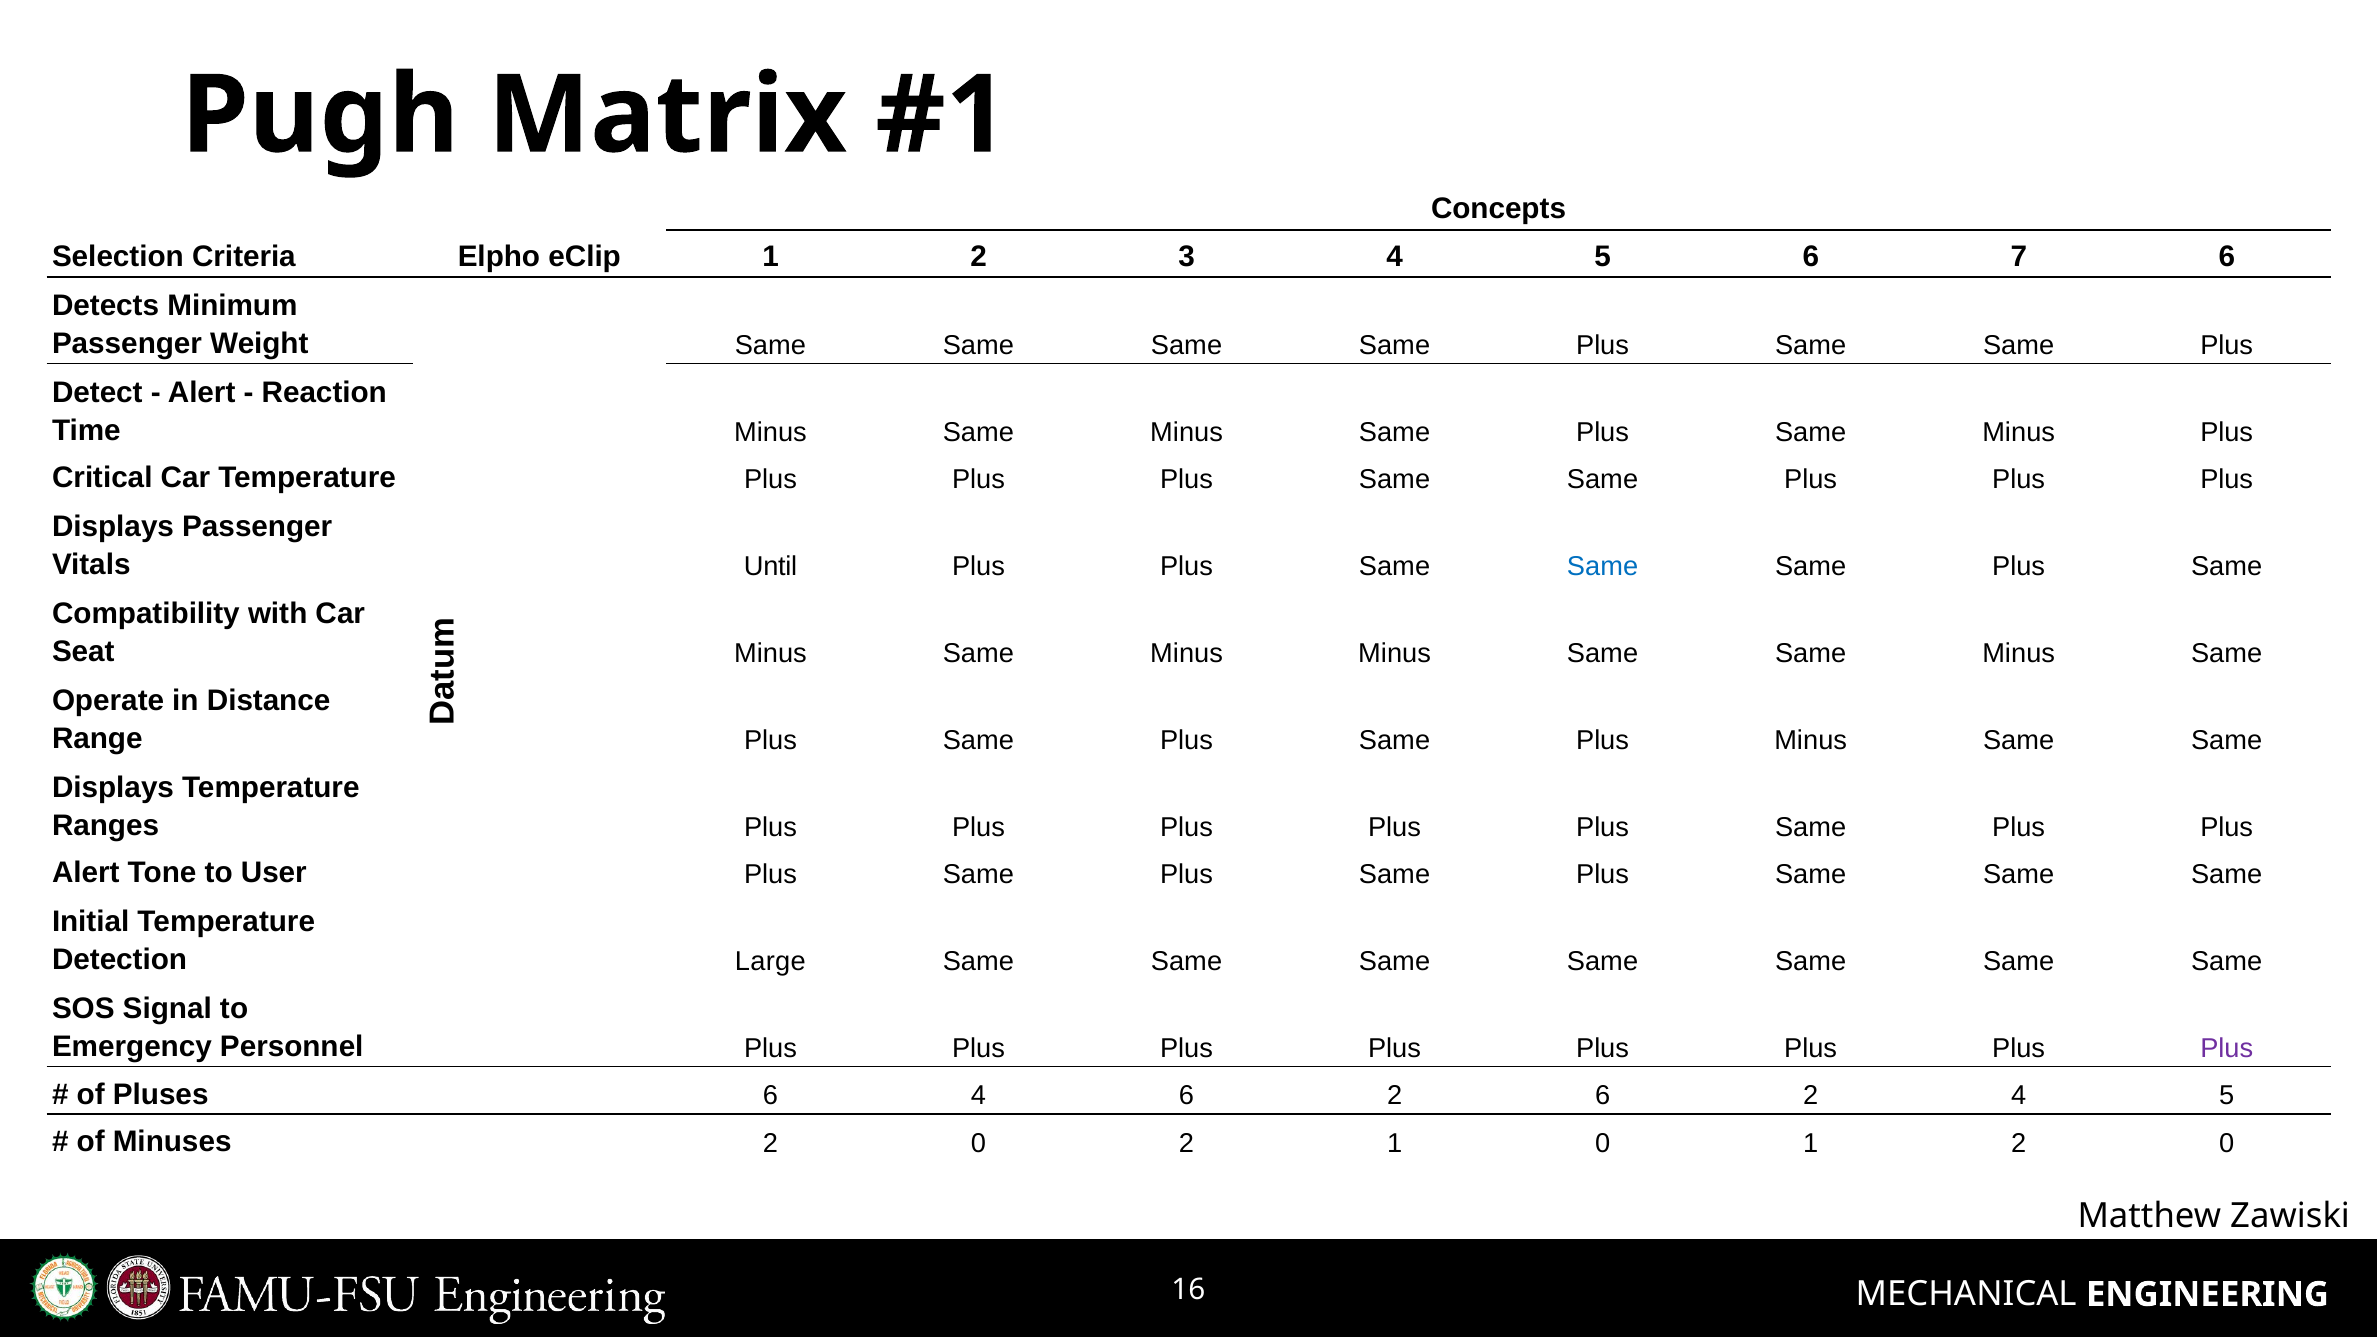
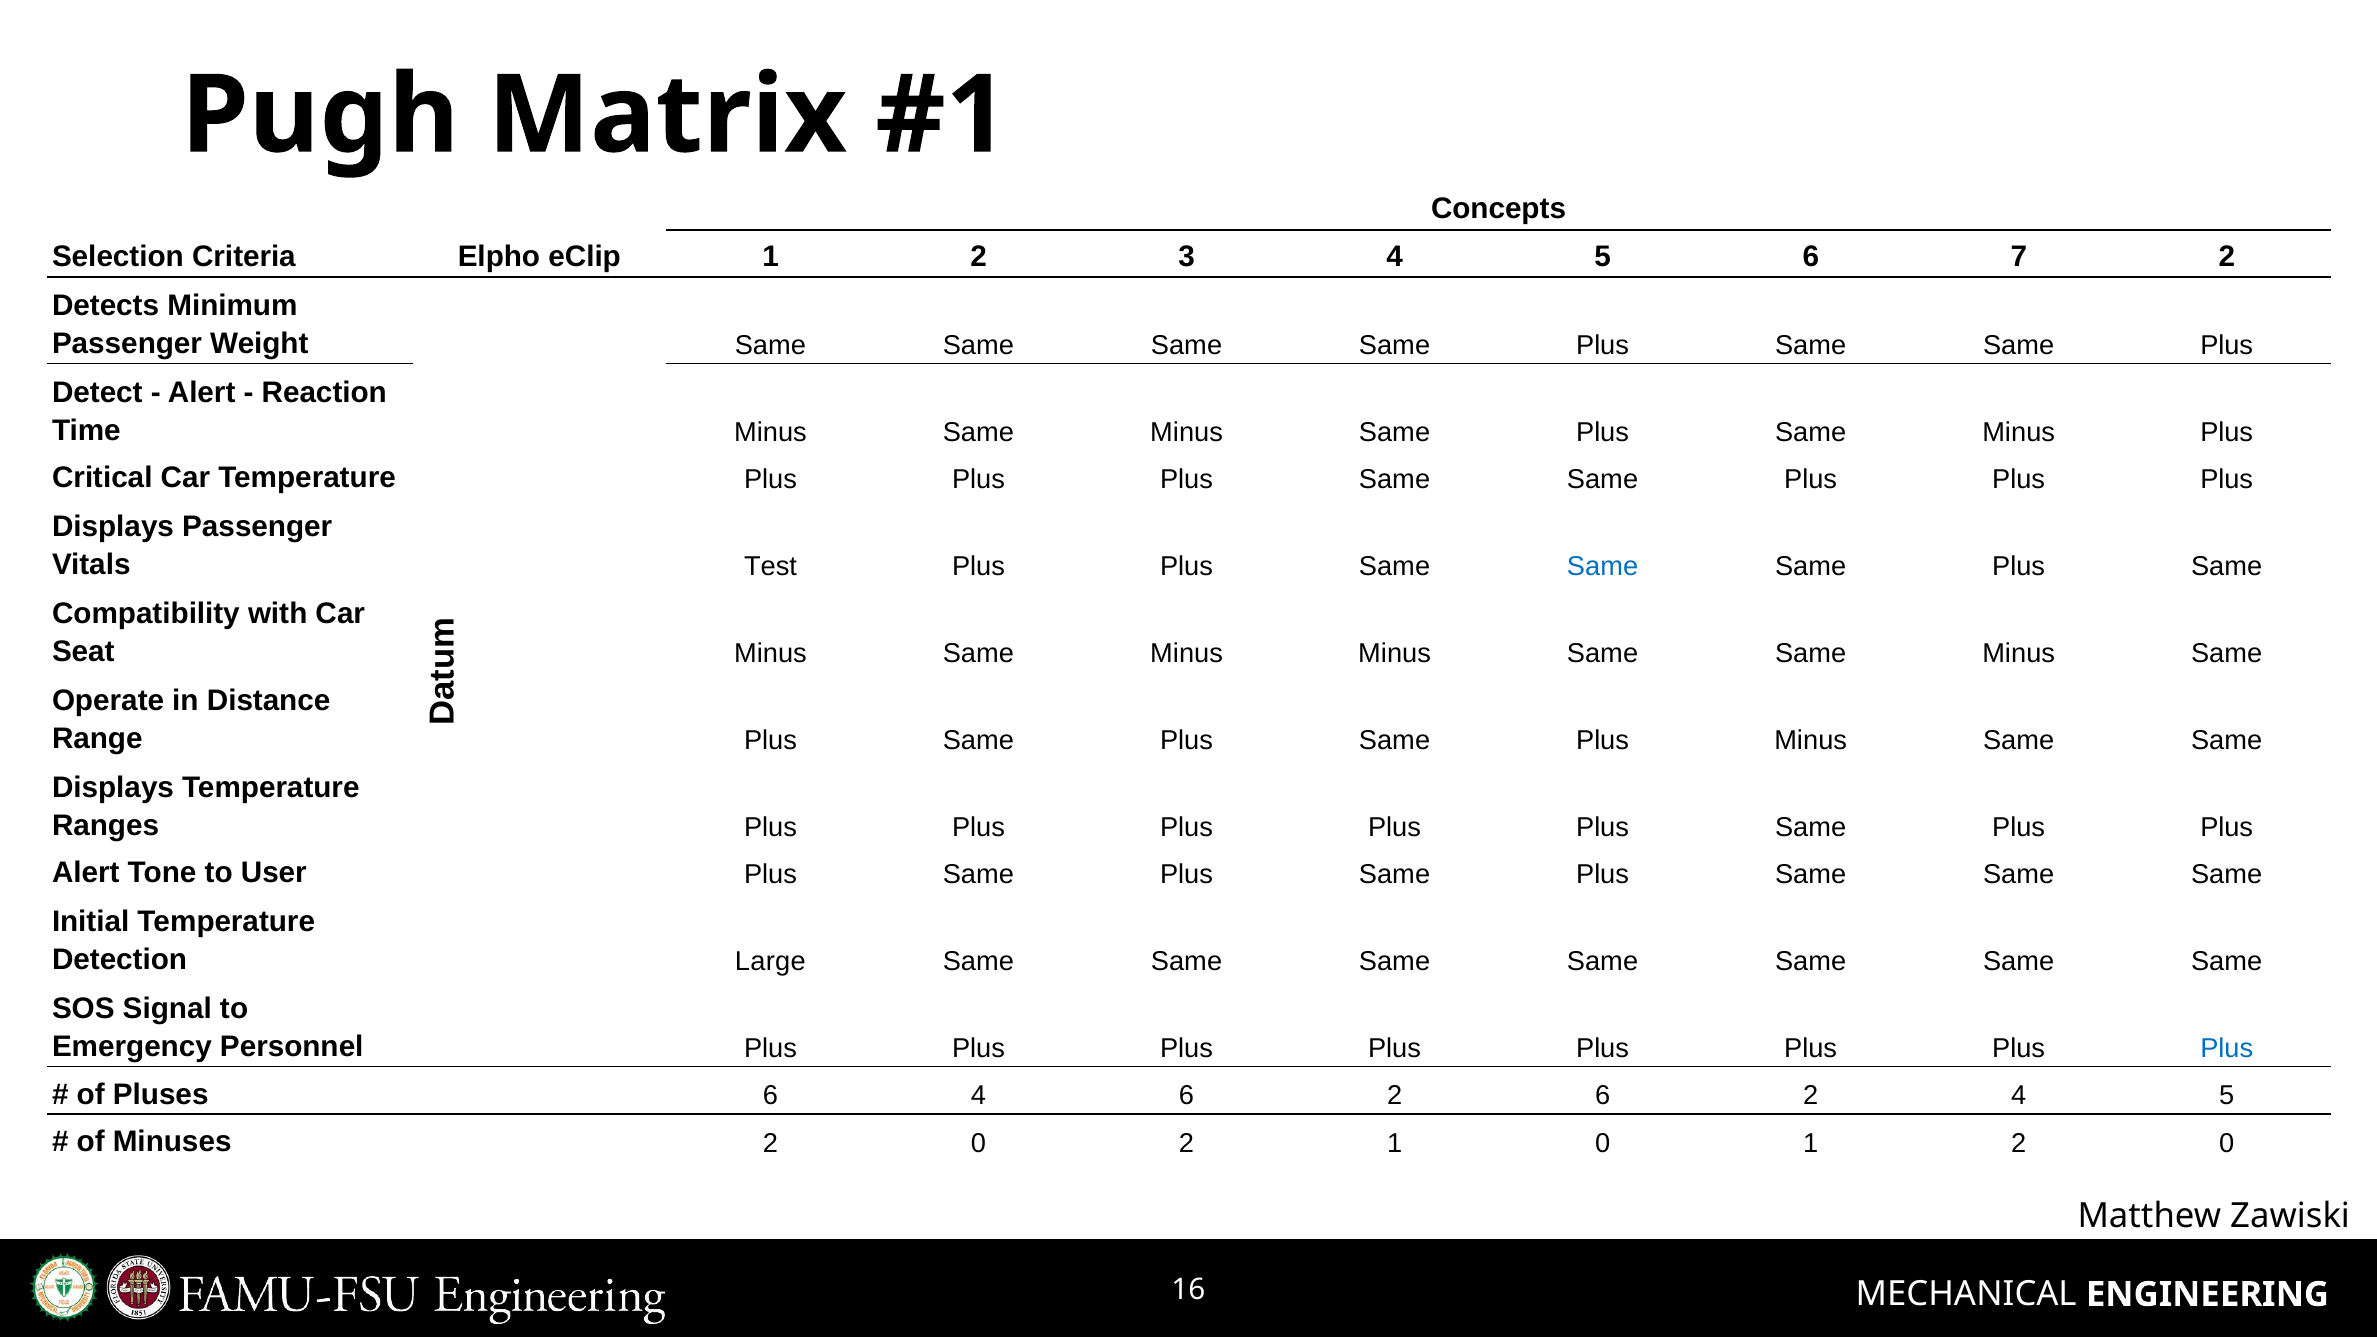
7 6: 6 -> 2
Until: Until -> Test
Plus at (2227, 1048) colour: purple -> blue
